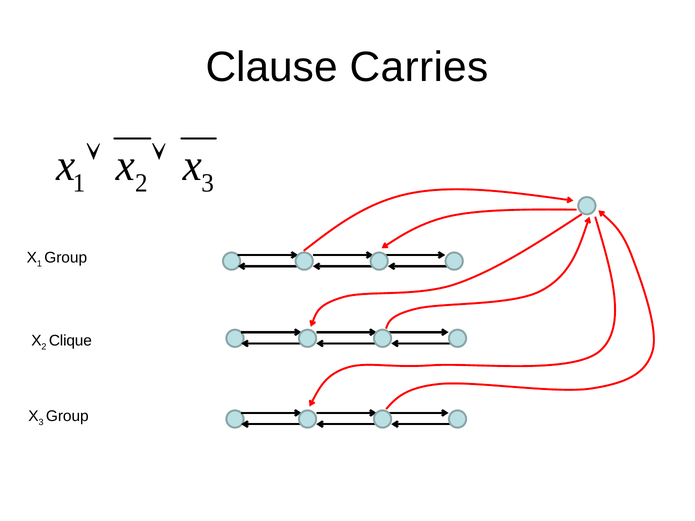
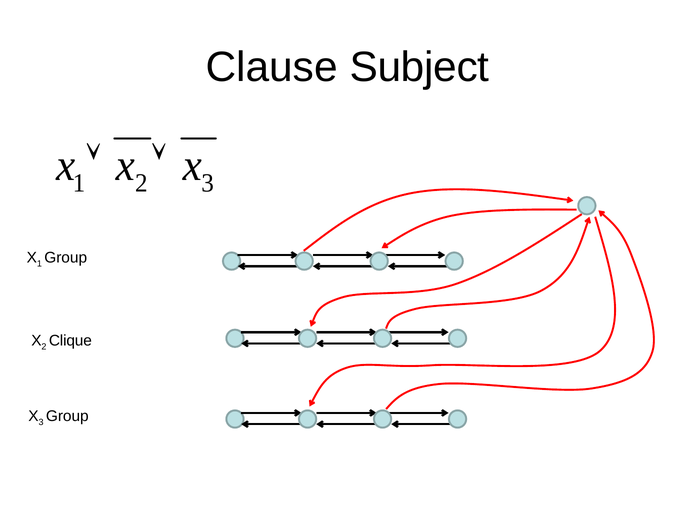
Carries: Carries -> Subject
